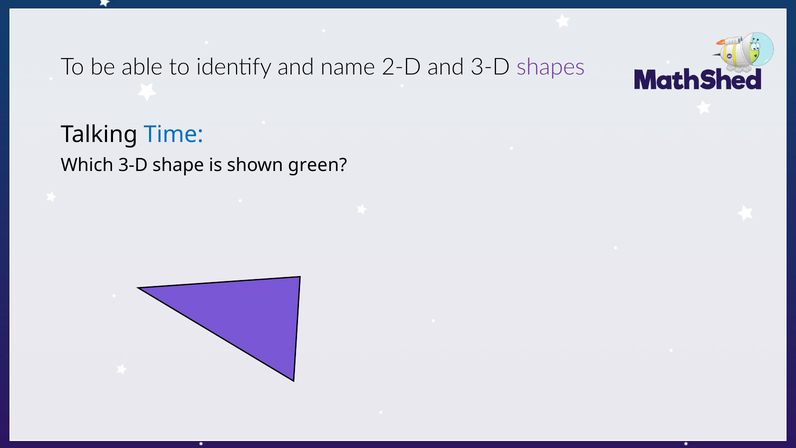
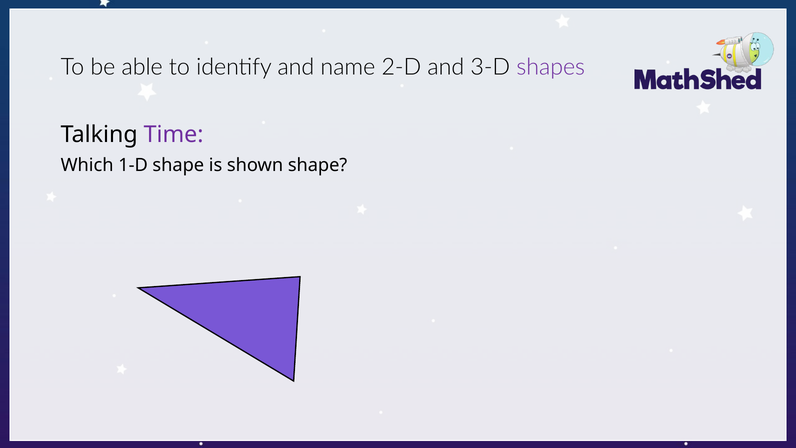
Time colour: blue -> purple
Which 3-D: 3-D -> 1-D
shown green: green -> shape
